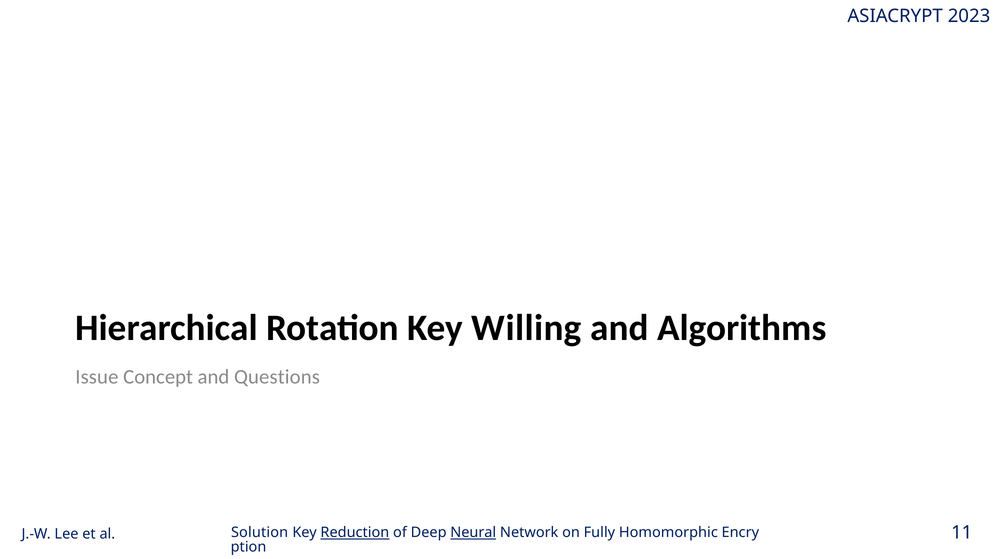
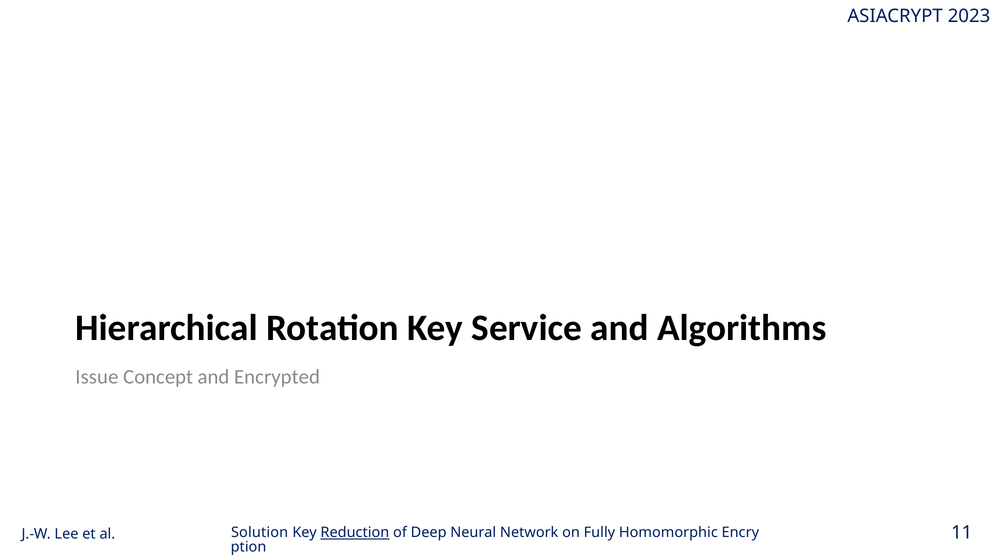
Willing: Willing -> Service
Questions: Questions -> Encrypted
Neural underline: present -> none
